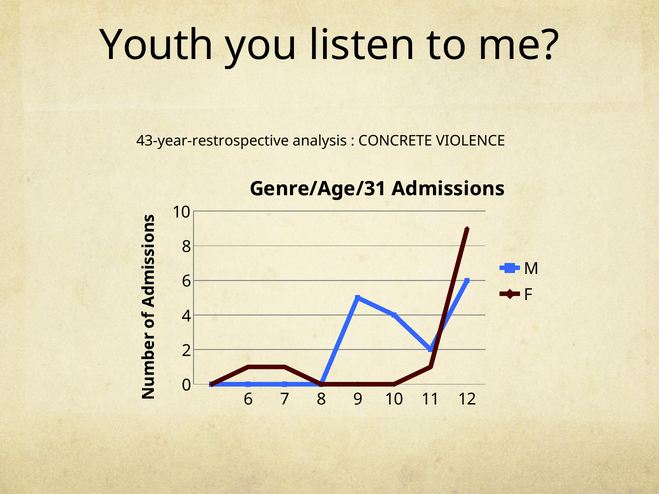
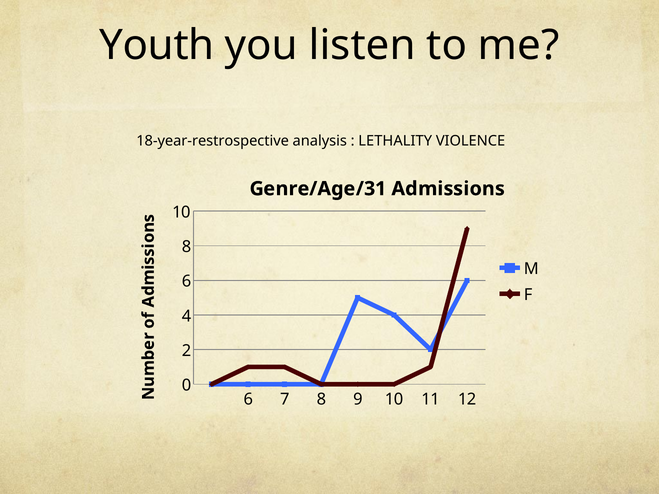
43-year-restrospective: 43-year-restrospective -> 18-year-restrospective
CONCRETE: CONCRETE -> LETHALITY
